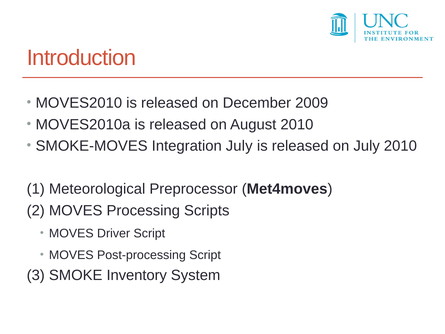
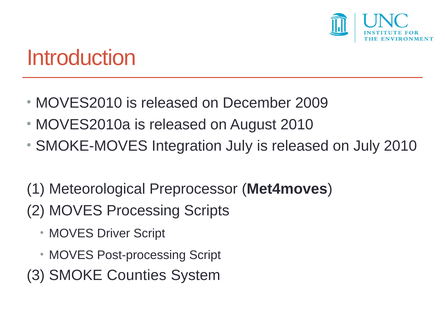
Inventory: Inventory -> Counties
